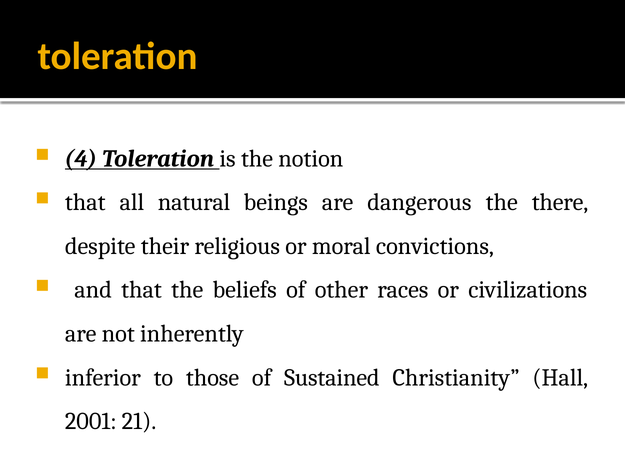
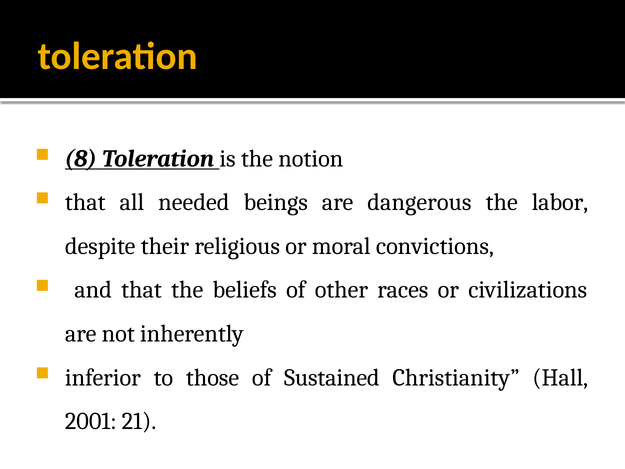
4: 4 -> 8
natural: natural -> needed
there: there -> labor
